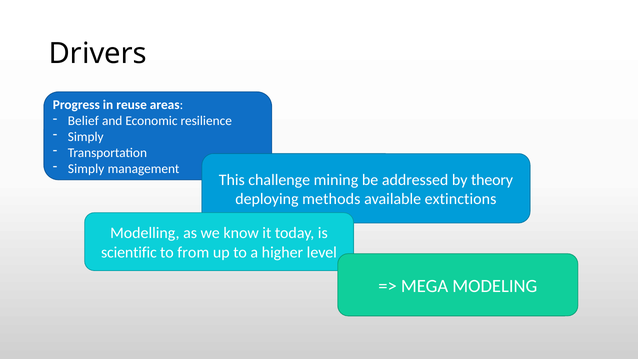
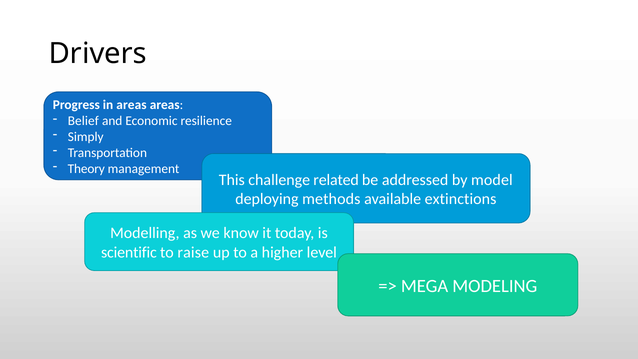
in reuse: reuse -> areas
Simply at (86, 169): Simply -> Theory
mining: mining -> related
theory: theory -> model
from: from -> raise
